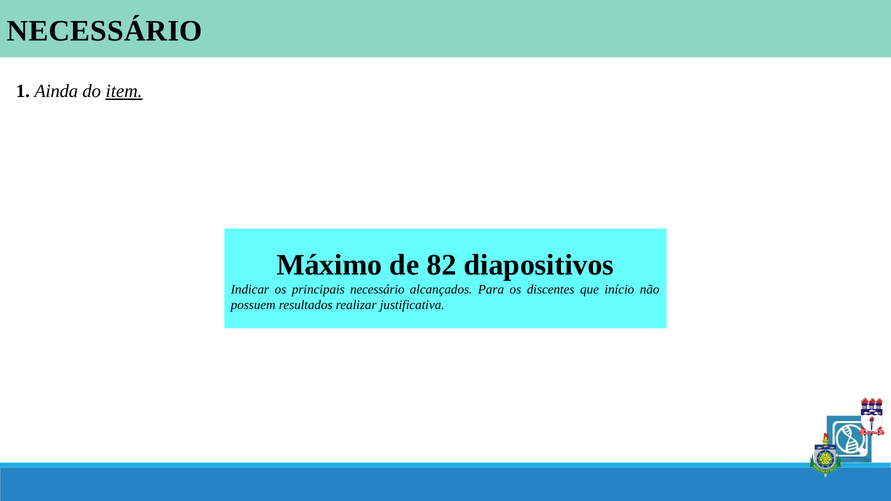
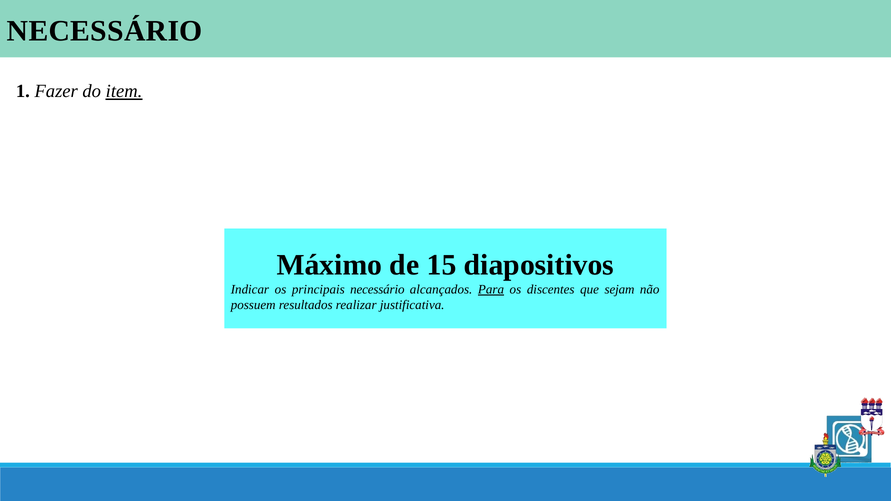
Ainda: Ainda -> Fazer
82: 82 -> 15
Para underline: none -> present
início: início -> sejam
